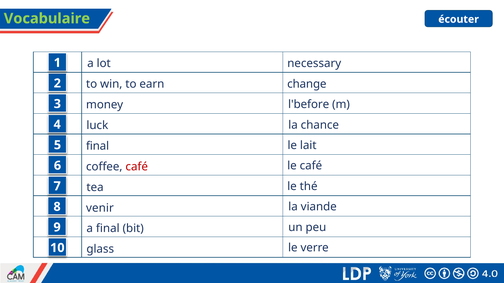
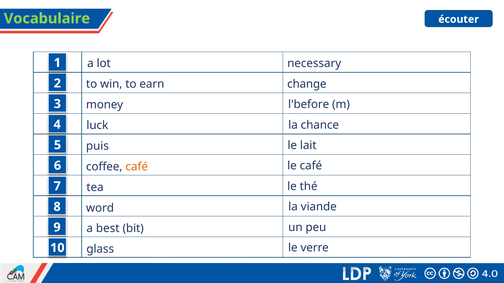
final at (98, 146): final -> puis
café at (137, 167) colour: red -> orange
venir: venir -> word
a final: final -> best
